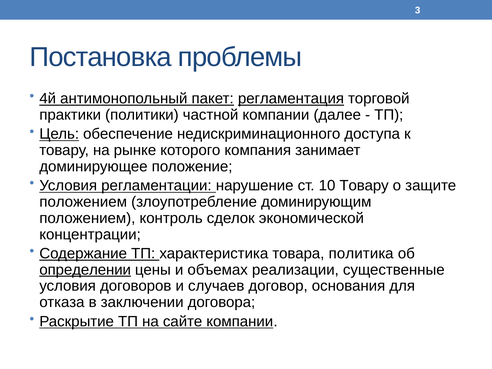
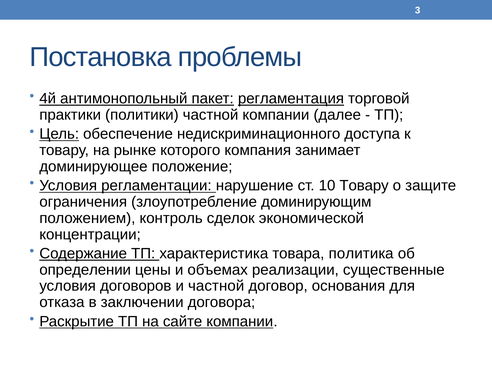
положением at (83, 202): положением -> ограничения
определении underline: present -> none
и случаев: случаев -> частной
